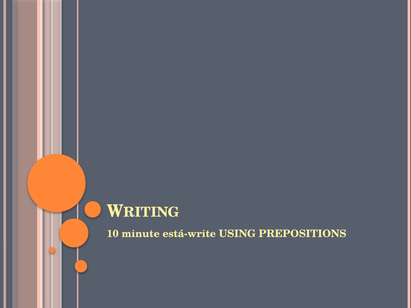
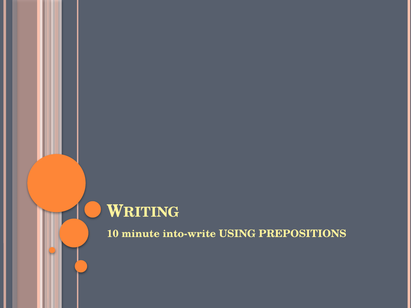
está-write: está-write -> into-write
